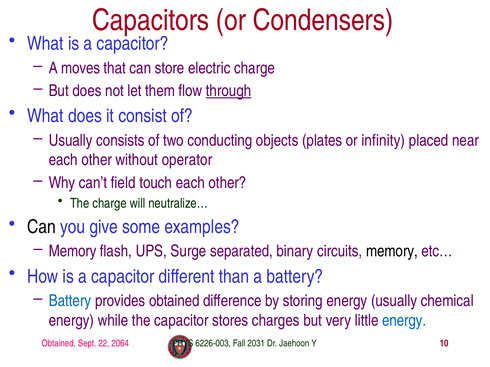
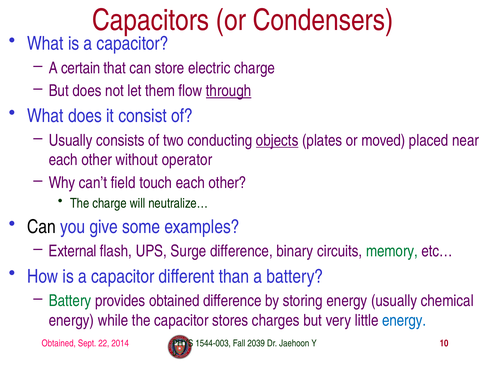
moves: moves -> certain
objects underline: none -> present
infinity: infinity -> moved
Memory at (73, 252): Memory -> External
Surge separated: separated -> difference
memory at (392, 252) colour: black -> green
Battery at (70, 301) colour: blue -> green
2064: 2064 -> 2014
6226-003: 6226-003 -> 1544-003
2031: 2031 -> 2039
